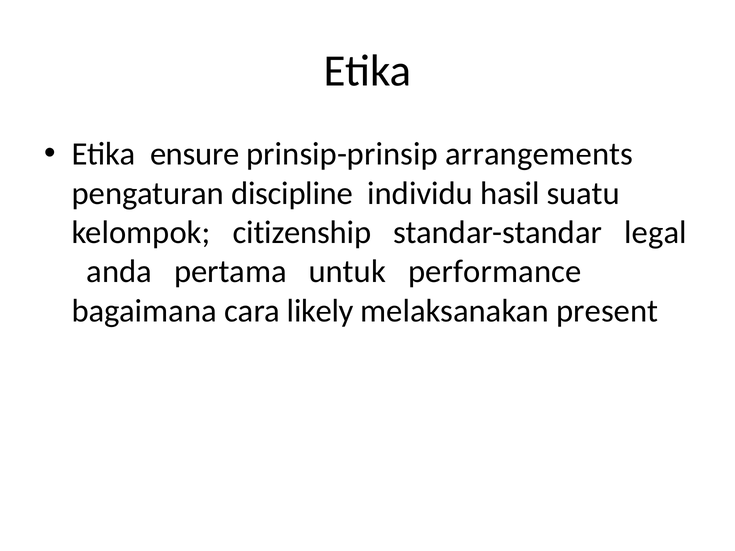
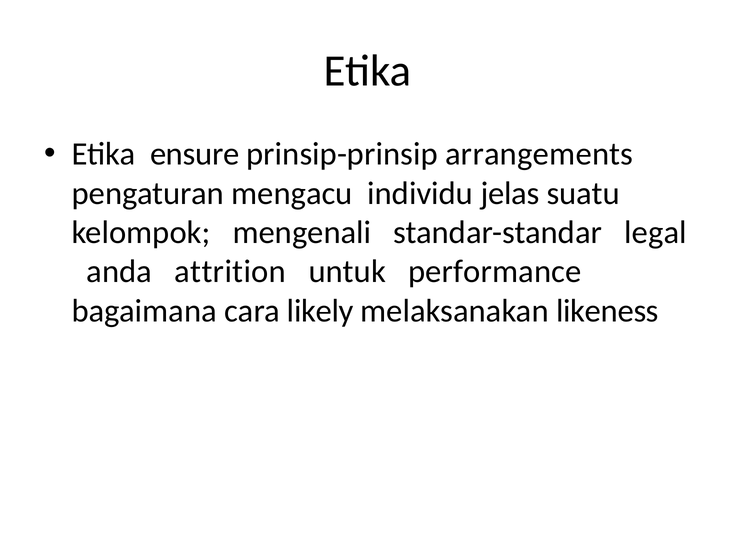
discipline: discipline -> mengacu
hasil: hasil -> jelas
citizenship: citizenship -> mengenali
pertama: pertama -> attrition
present: present -> likeness
